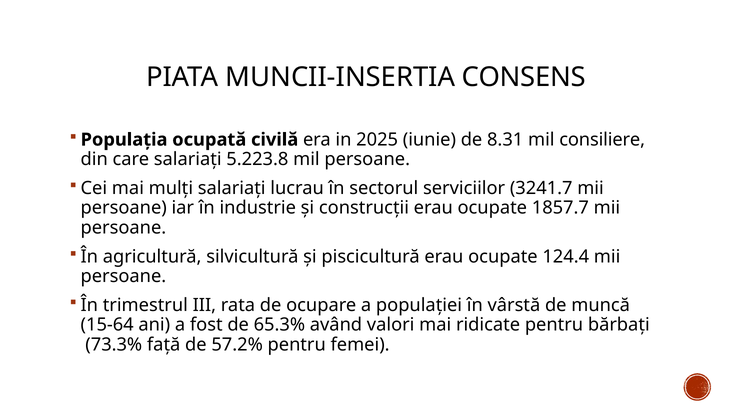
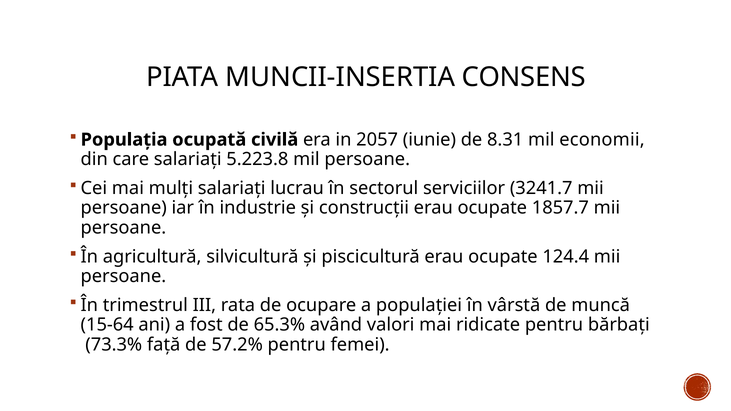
2025: 2025 -> 2057
consiliere: consiliere -> economii
